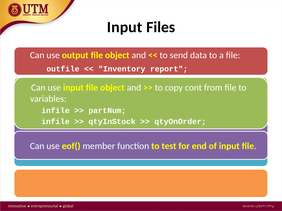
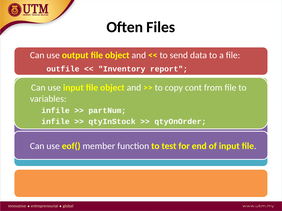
Input at (125, 27): Input -> Often
